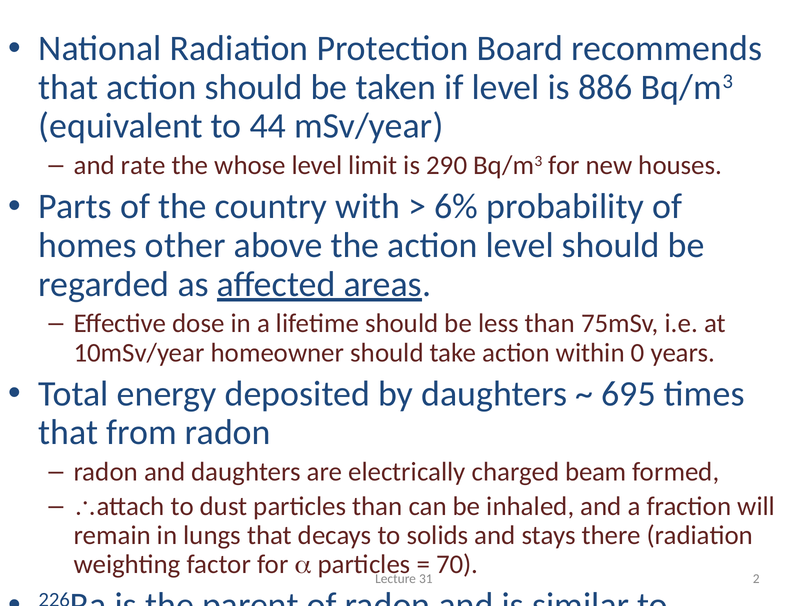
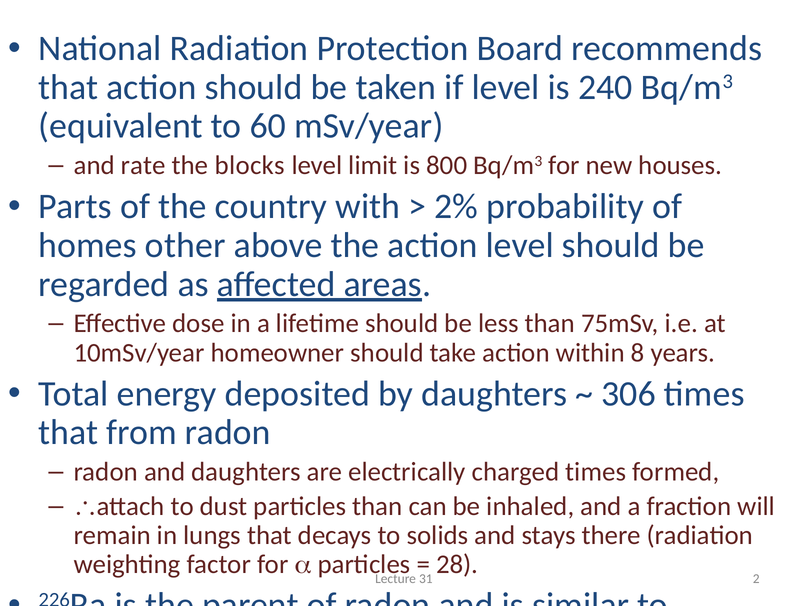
886: 886 -> 240
44: 44 -> 60
whose: whose -> blocks
290: 290 -> 800
6%: 6% -> 2%
0: 0 -> 8
695: 695 -> 306
charged beam: beam -> times
70: 70 -> 28
